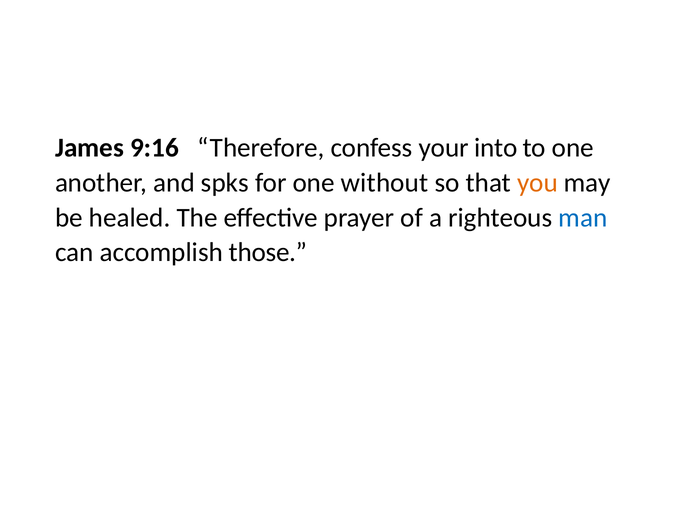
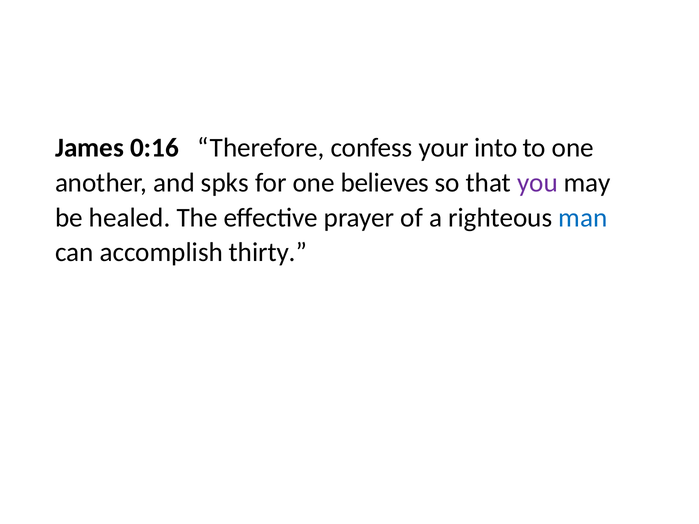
9:16: 9:16 -> 0:16
without: without -> believes
you colour: orange -> purple
those: those -> thirty
